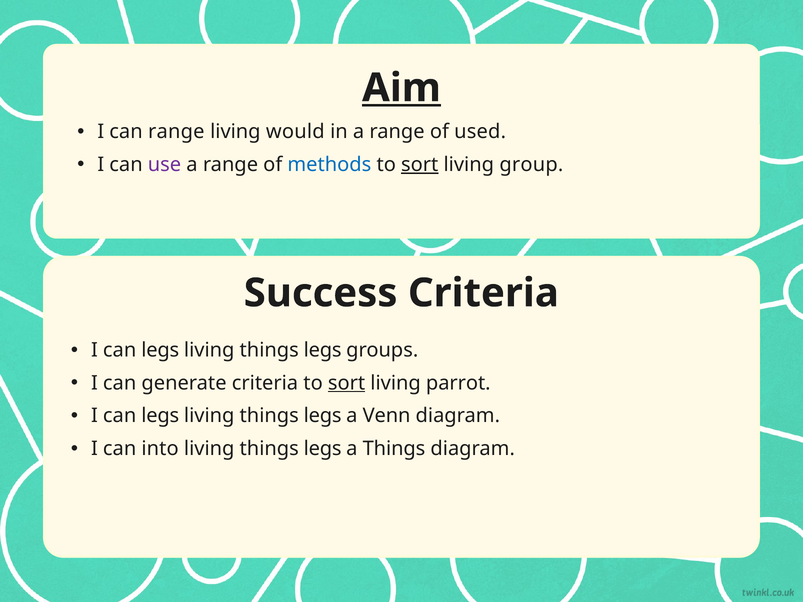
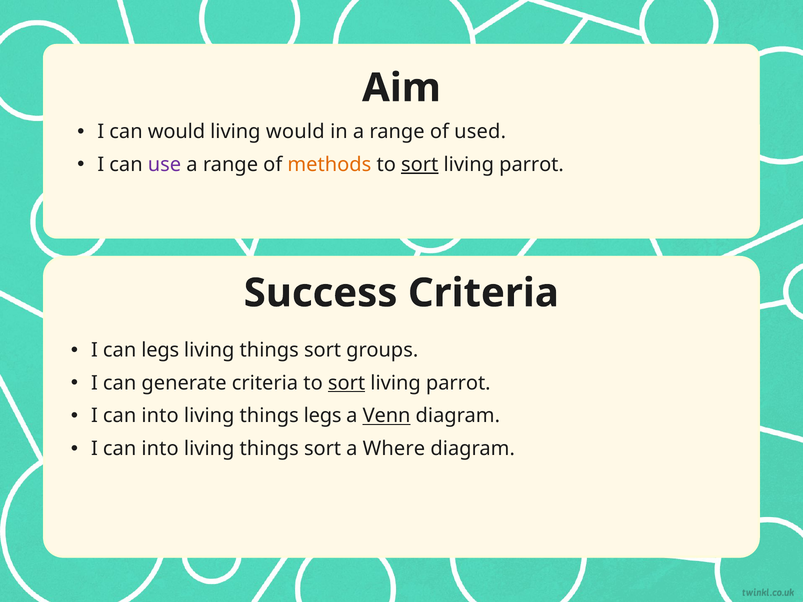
Aim underline: present -> none
can range: range -> would
methods colour: blue -> orange
group at (531, 165): group -> parrot
legs at (323, 350): legs -> sort
legs at (160, 416): legs -> into
Venn underline: none -> present
legs at (323, 449): legs -> sort
a Things: Things -> Where
